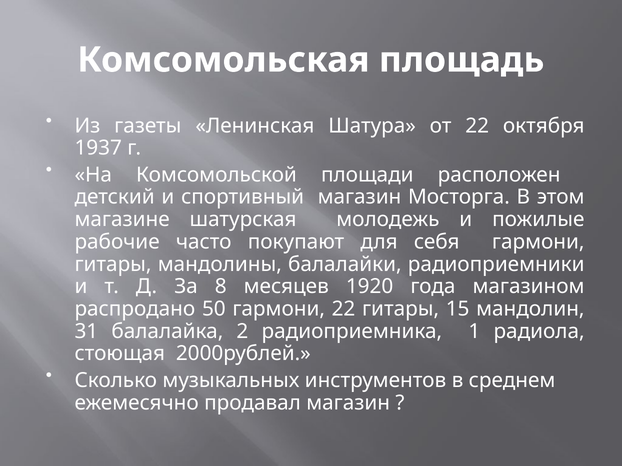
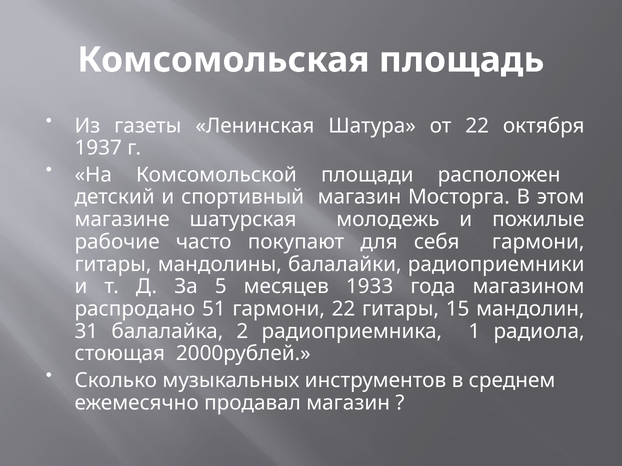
8: 8 -> 5
1920: 1920 -> 1933
50: 50 -> 51
